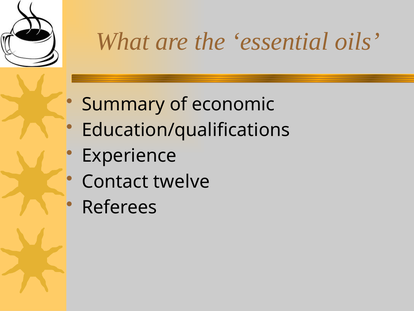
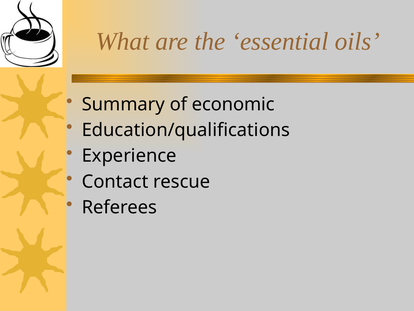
twelve: twelve -> rescue
